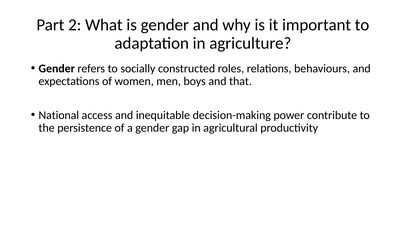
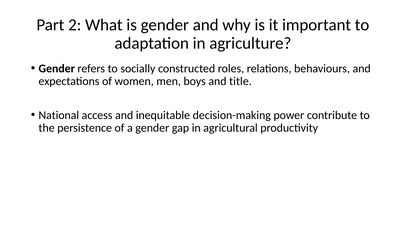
that: that -> title
